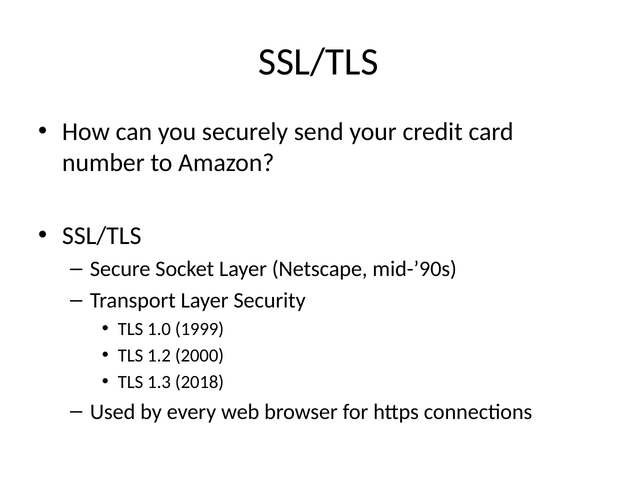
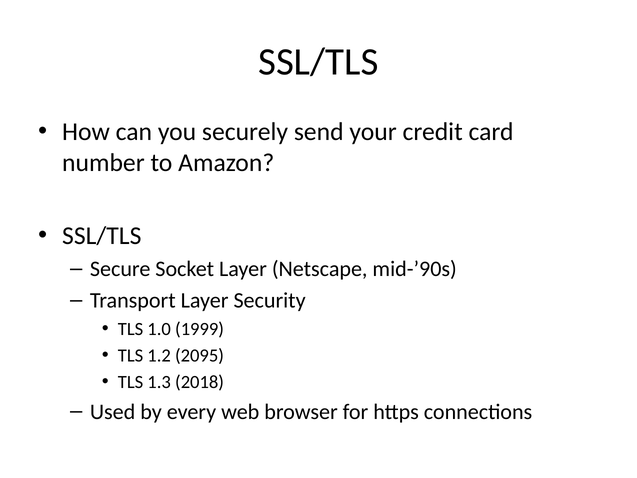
2000: 2000 -> 2095
